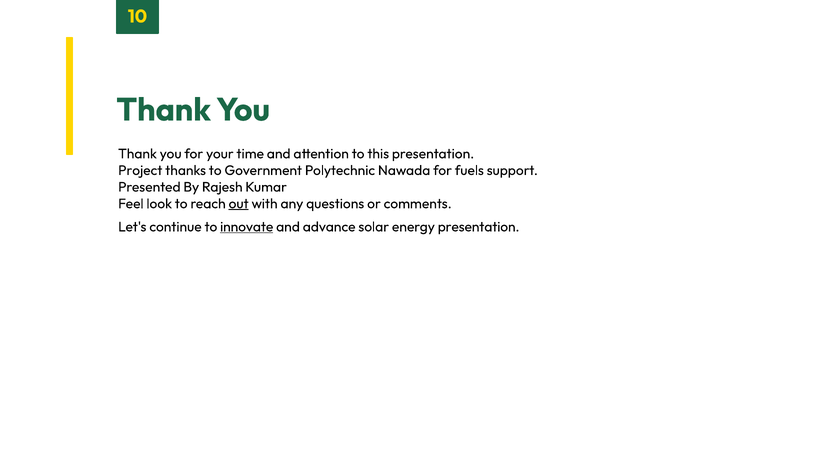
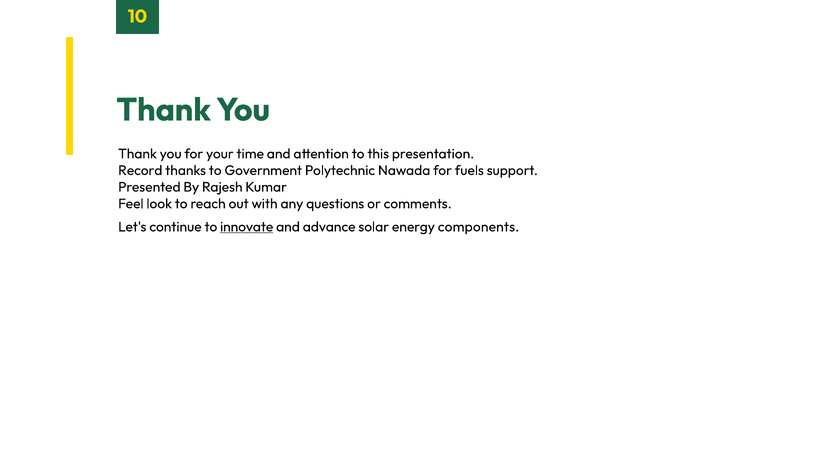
Project: Project -> Record
out underline: present -> none
energy presentation: presentation -> components
